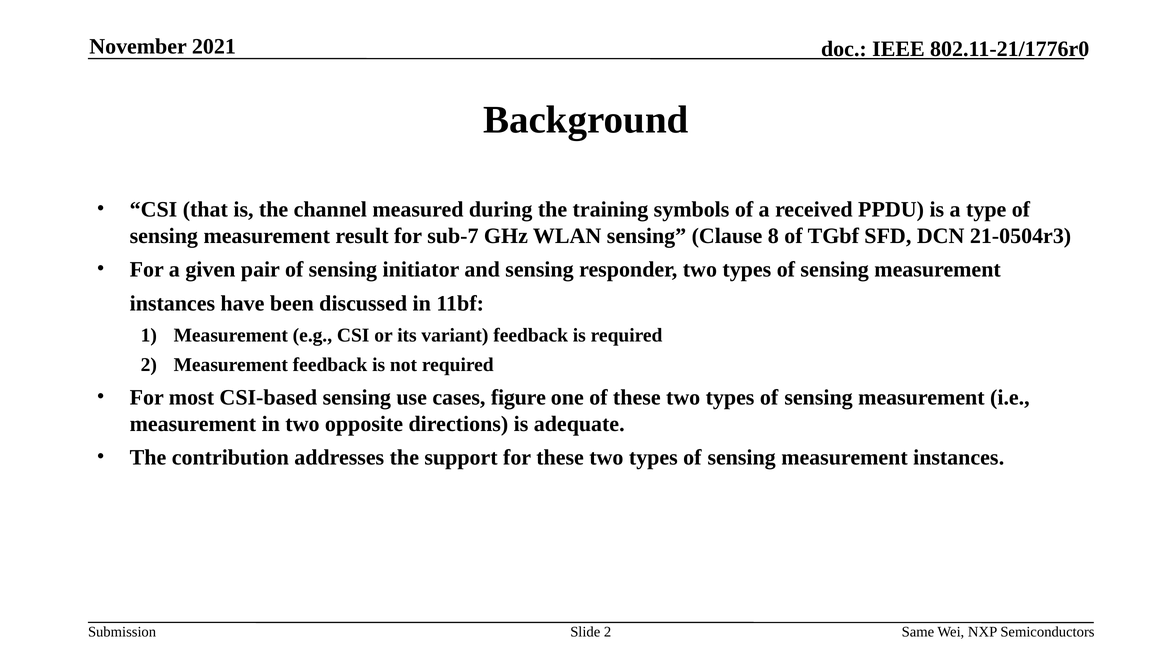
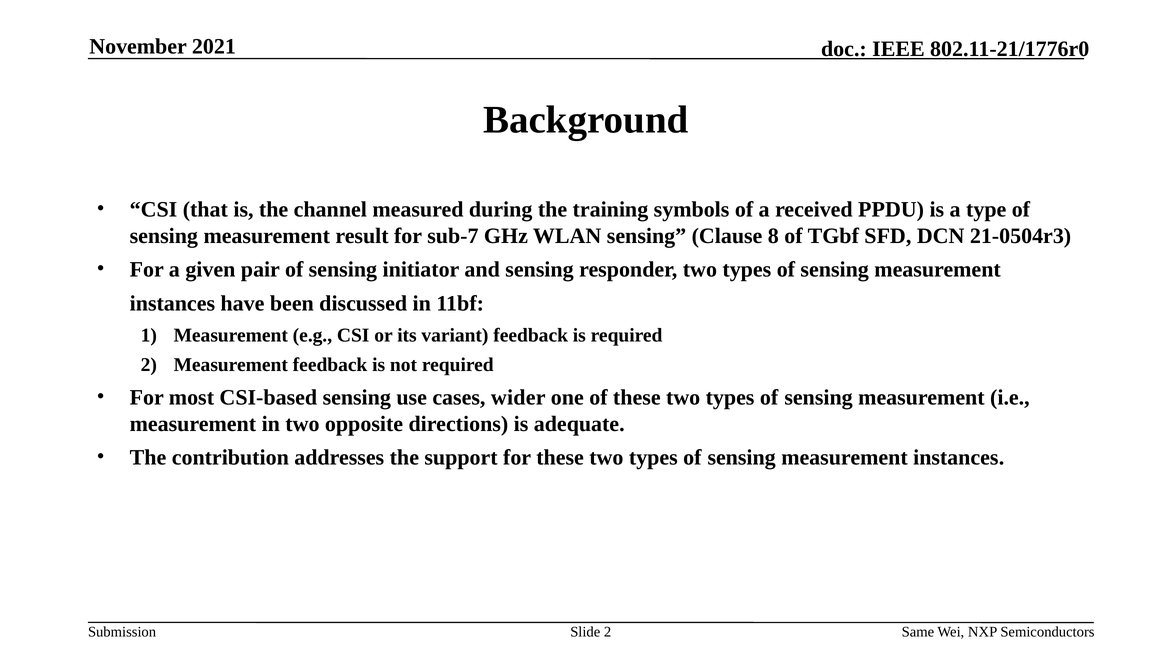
figure: figure -> wider
